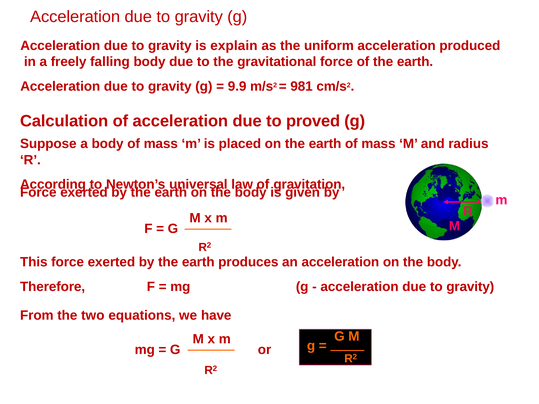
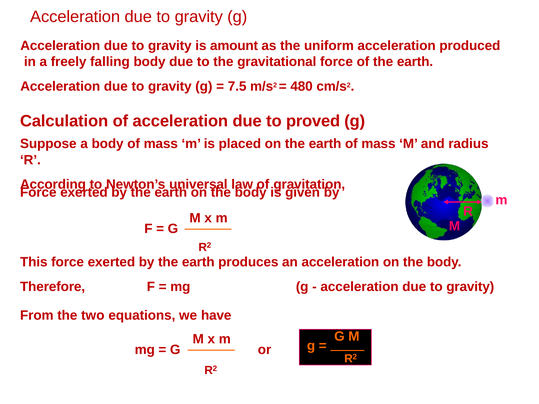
explain: explain -> amount
9.9: 9.9 -> 7.5
981: 981 -> 480
